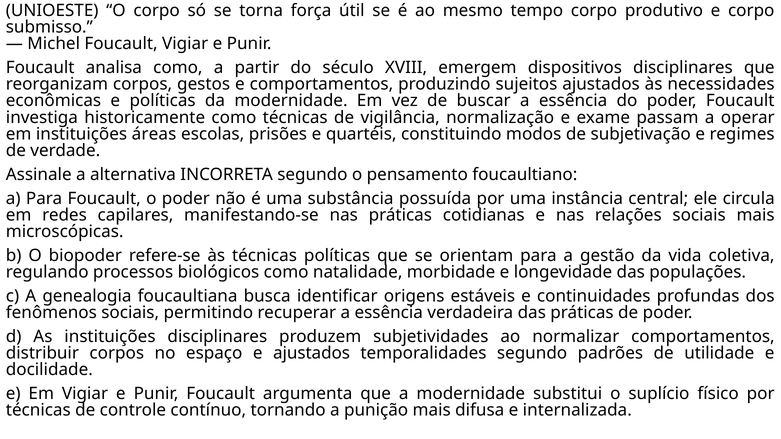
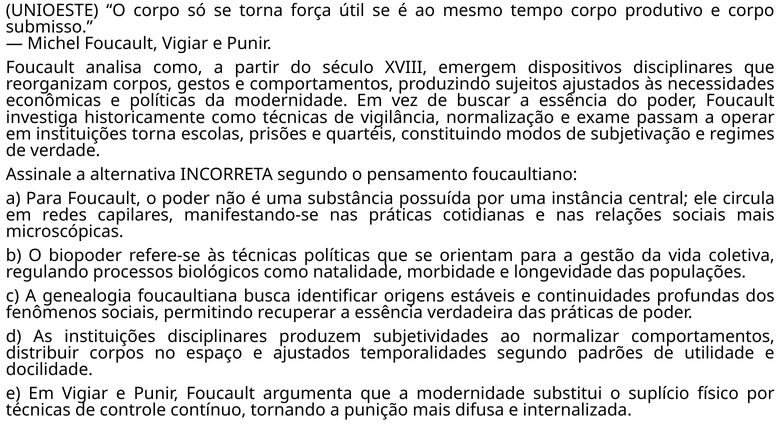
instituições áreas: áreas -> torna
